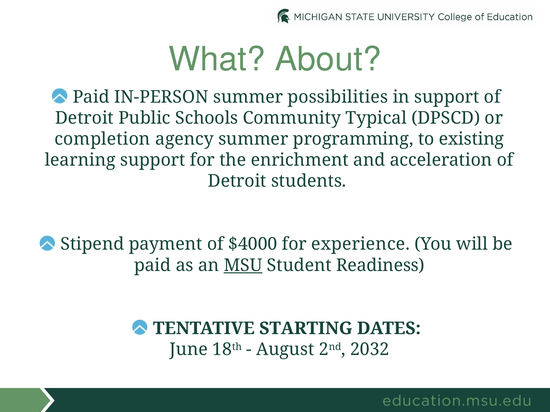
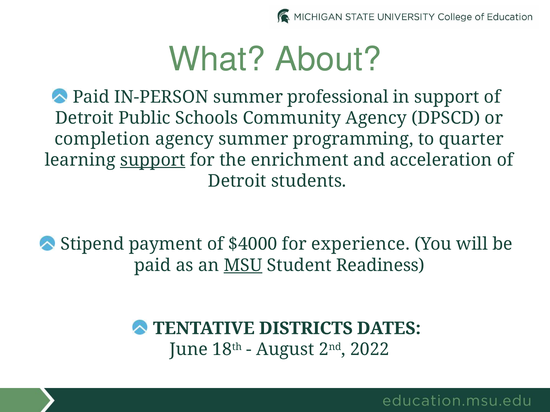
possibilities: possibilities -> professional
Community Typical: Typical -> Agency
existing: existing -> quarter
support at (153, 160) underline: none -> present
STARTING: STARTING -> DISTRICTS
2032: 2032 -> 2022
